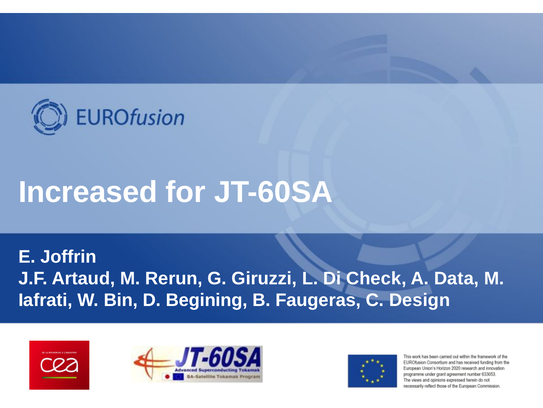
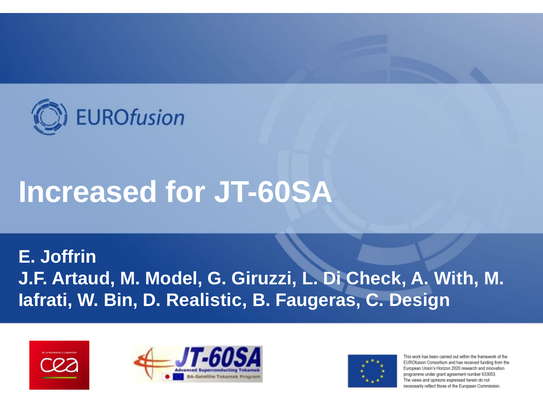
Rerun: Rerun -> Model
Data: Data -> With
Begining: Begining -> Realistic
